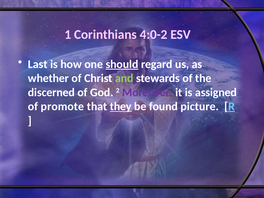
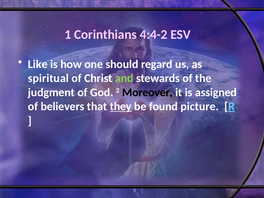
4:0-2: 4:0-2 -> 4:4-2
Last: Last -> Like
should underline: present -> none
whether: whether -> spiritual
discerned: discerned -> judgment
Moreover colour: purple -> black
promote: promote -> believers
